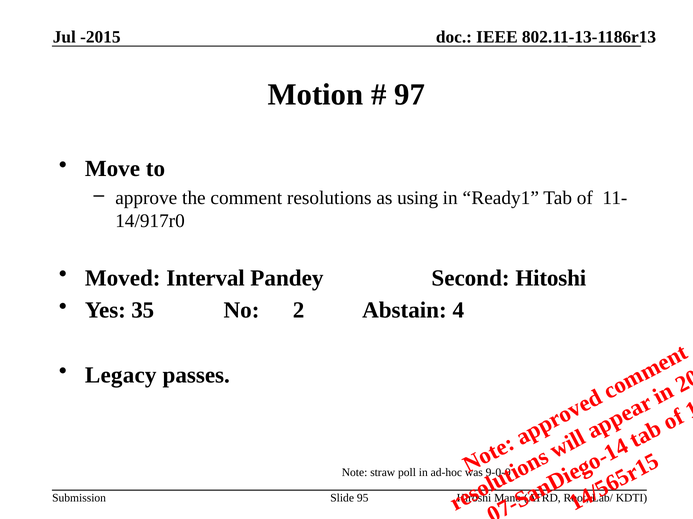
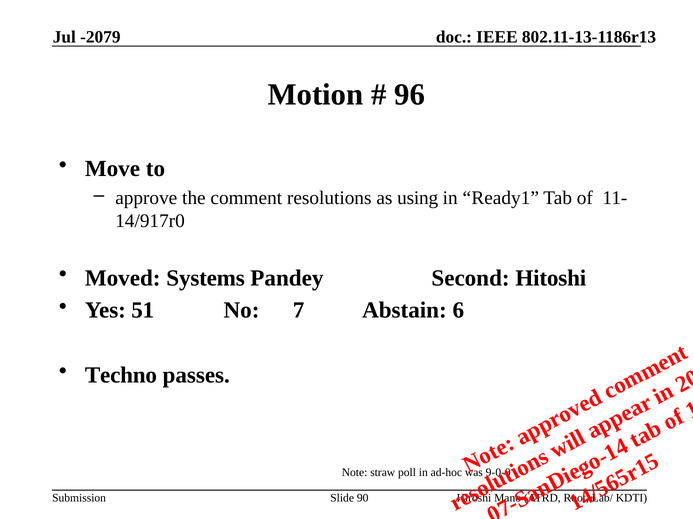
-2015: -2015 -> -2079
97: 97 -> 96
Interval: Interval -> Systems
35: 35 -> 51
No 2: 2 -> 7
Abstain 4: 4 -> 6
Legacy: Legacy -> Techno
95: 95 -> 90
